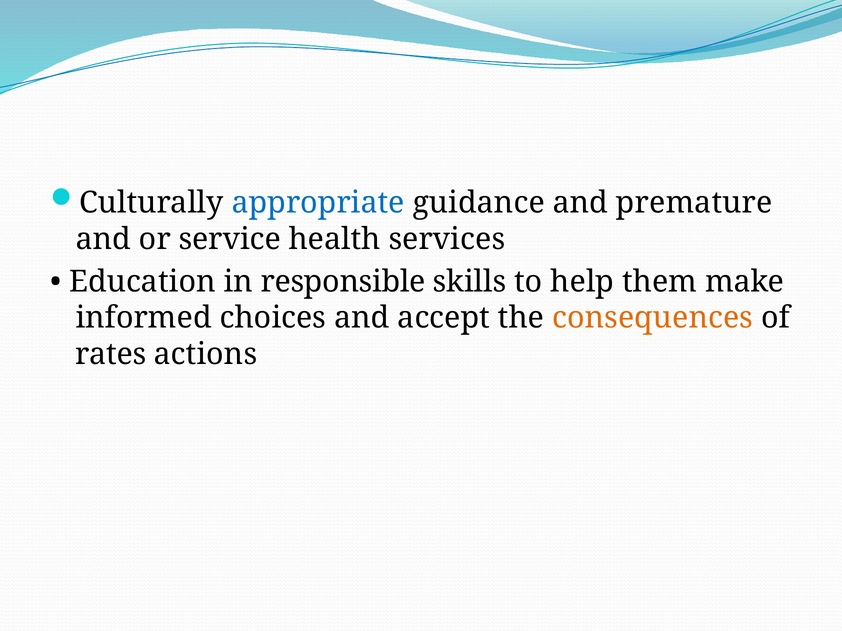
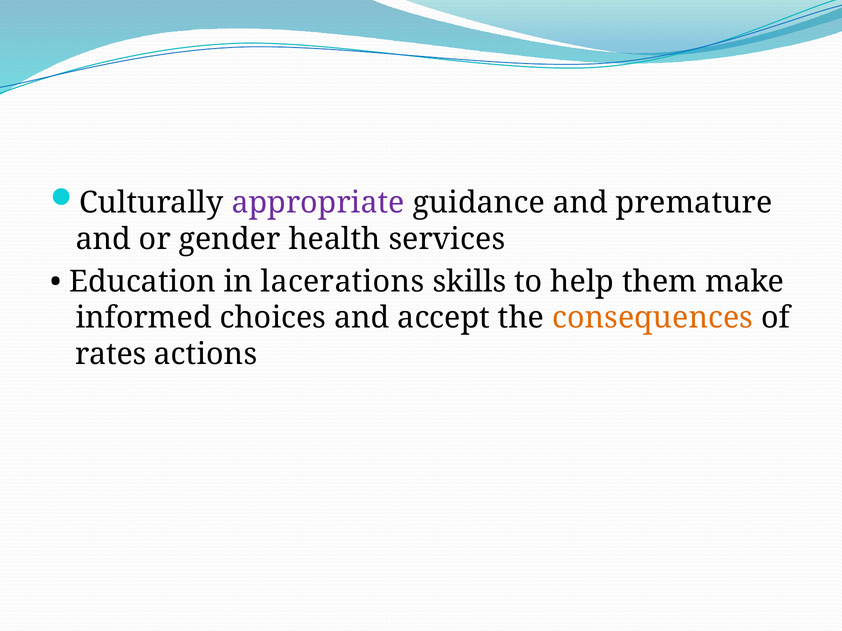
appropriate colour: blue -> purple
service: service -> gender
responsible: responsible -> lacerations
